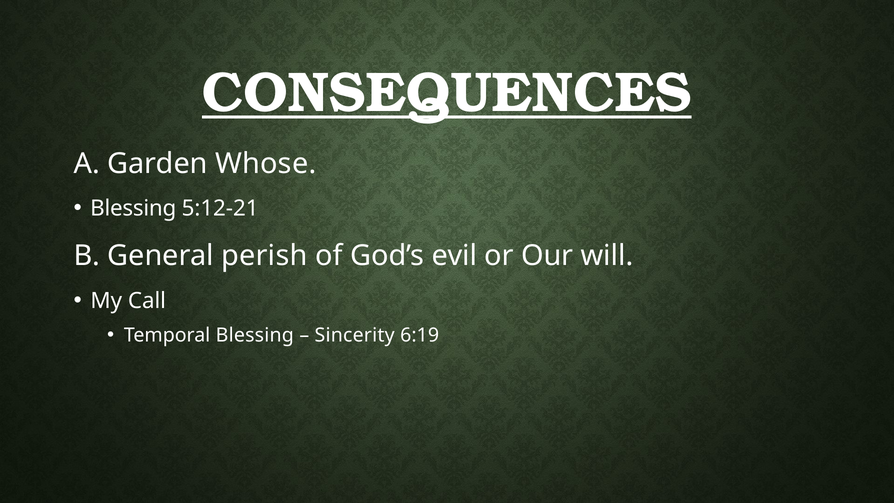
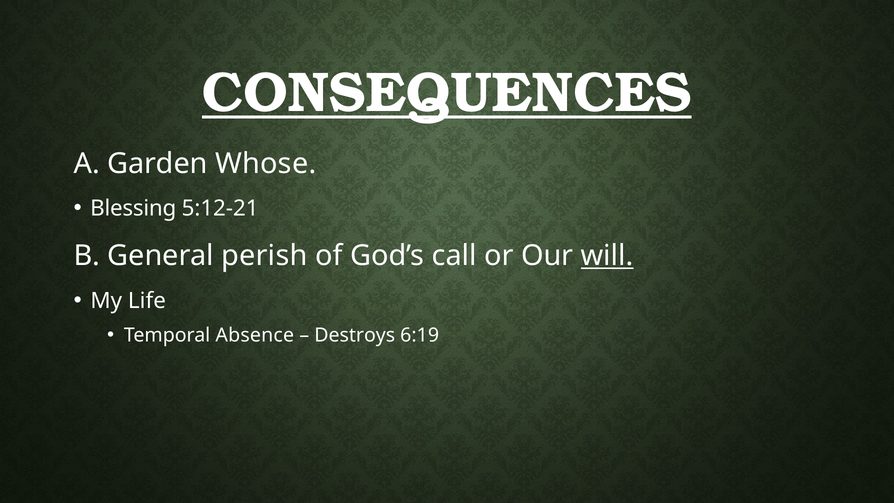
evil: evil -> call
will underline: none -> present
Call: Call -> Life
Temporal Blessing: Blessing -> Absence
Sincerity: Sincerity -> Destroys
